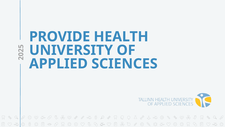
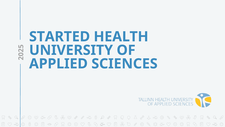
PROVIDE: PROVIDE -> STARTED
